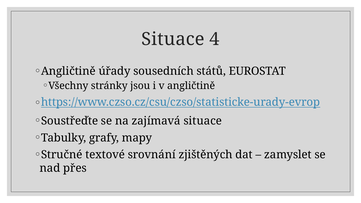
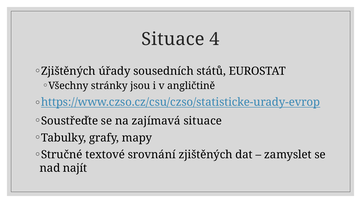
Angličtině at (68, 71): Angličtině -> Zjištěných
přes: přes -> najít
